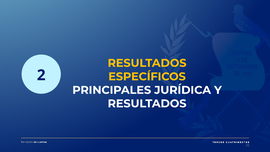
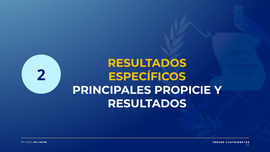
JURÍDICA: JURÍDICA -> PROPICIE
